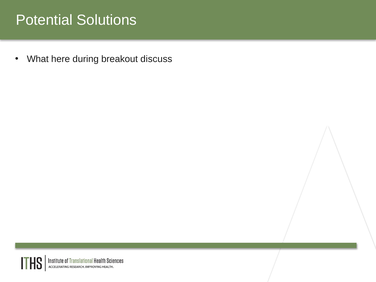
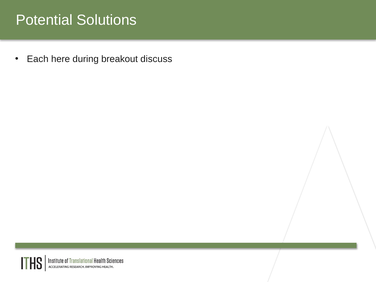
What: What -> Each
